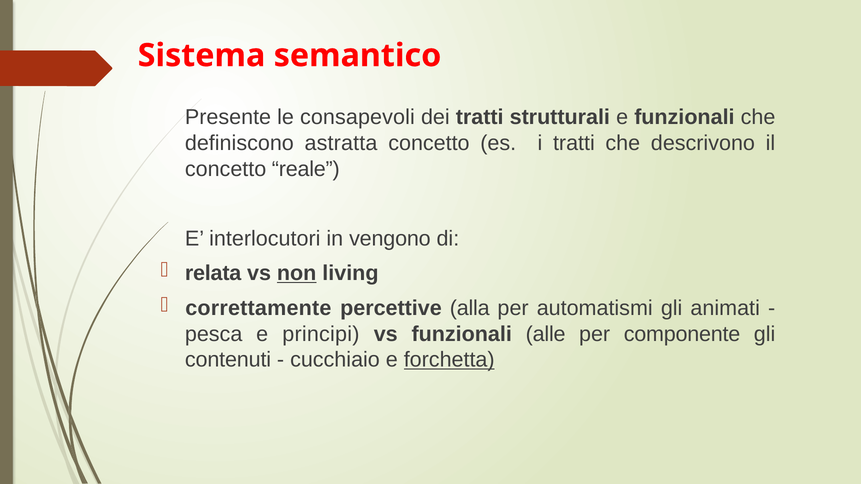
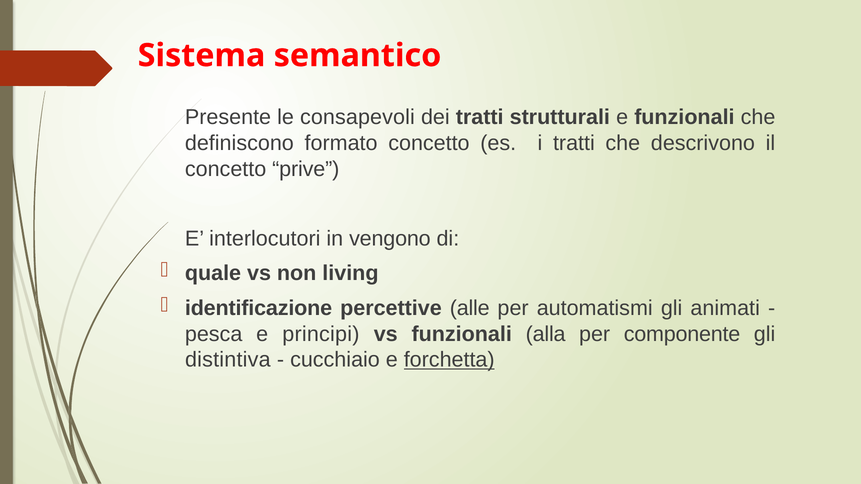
astratta: astratta -> formato
reale: reale -> prive
relata: relata -> quale
non underline: present -> none
correttamente: correttamente -> identificazione
alla: alla -> alle
alle: alle -> alla
contenuti: contenuti -> distintiva
